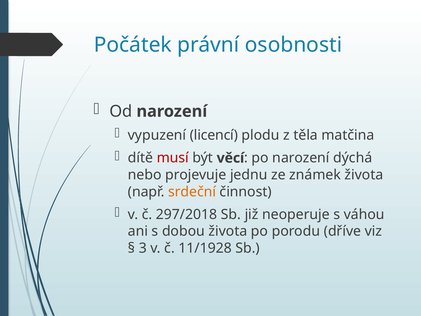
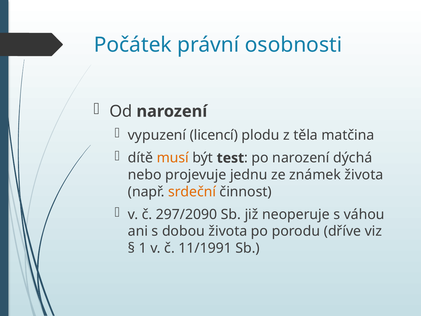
musí colour: red -> orange
věcí: věcí -> test
297/2018: 297/2018 -> 297/2090
3: 3 -> 1
11/1928: 11/1928 -> 11/1991
